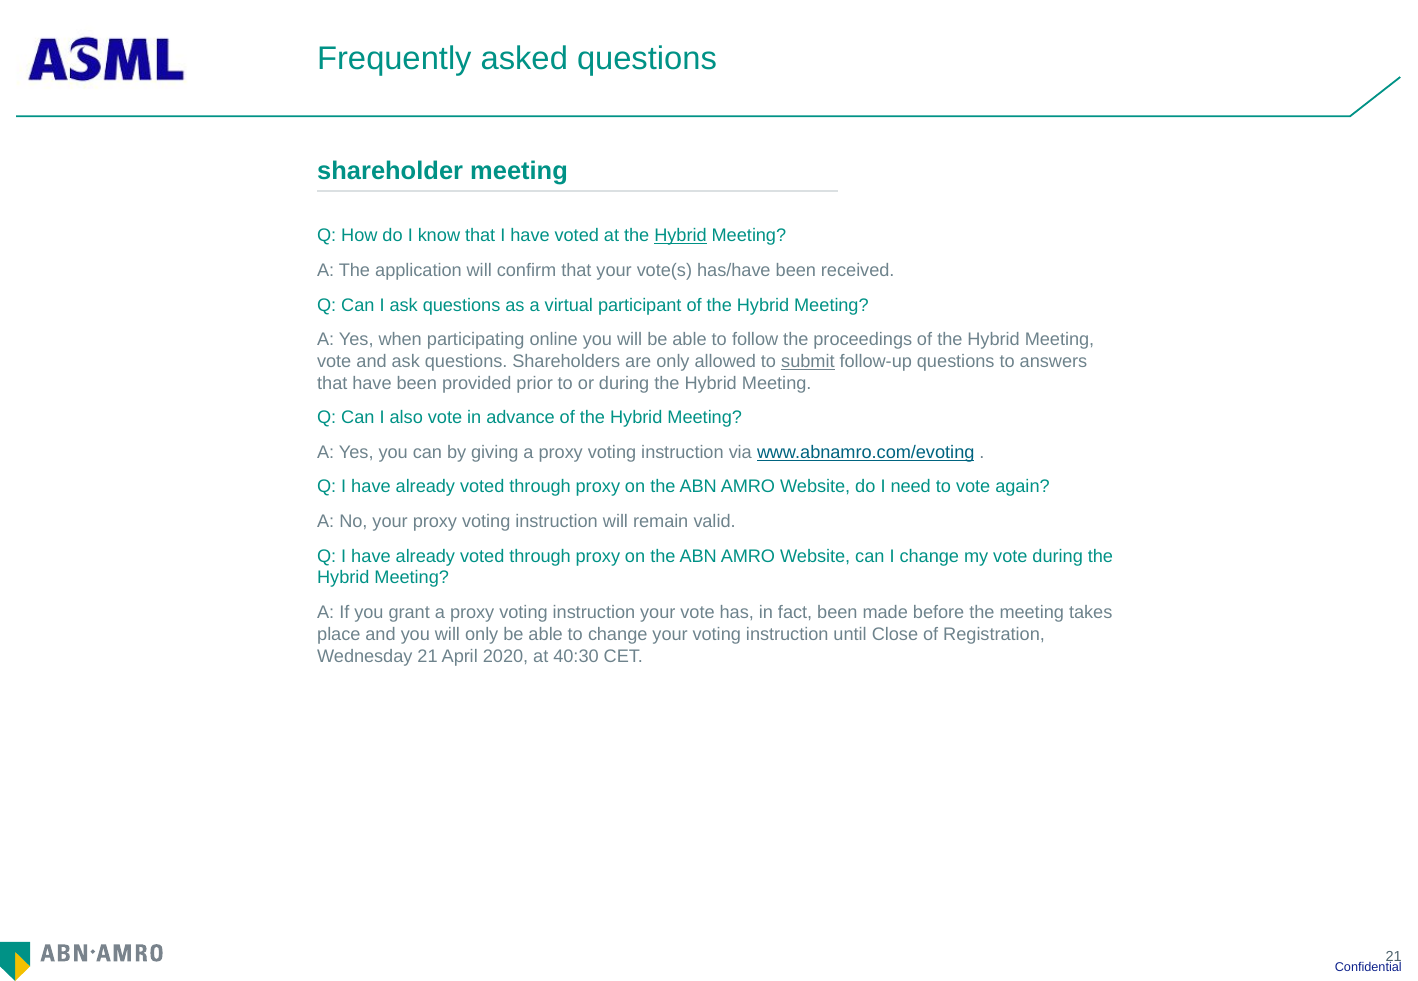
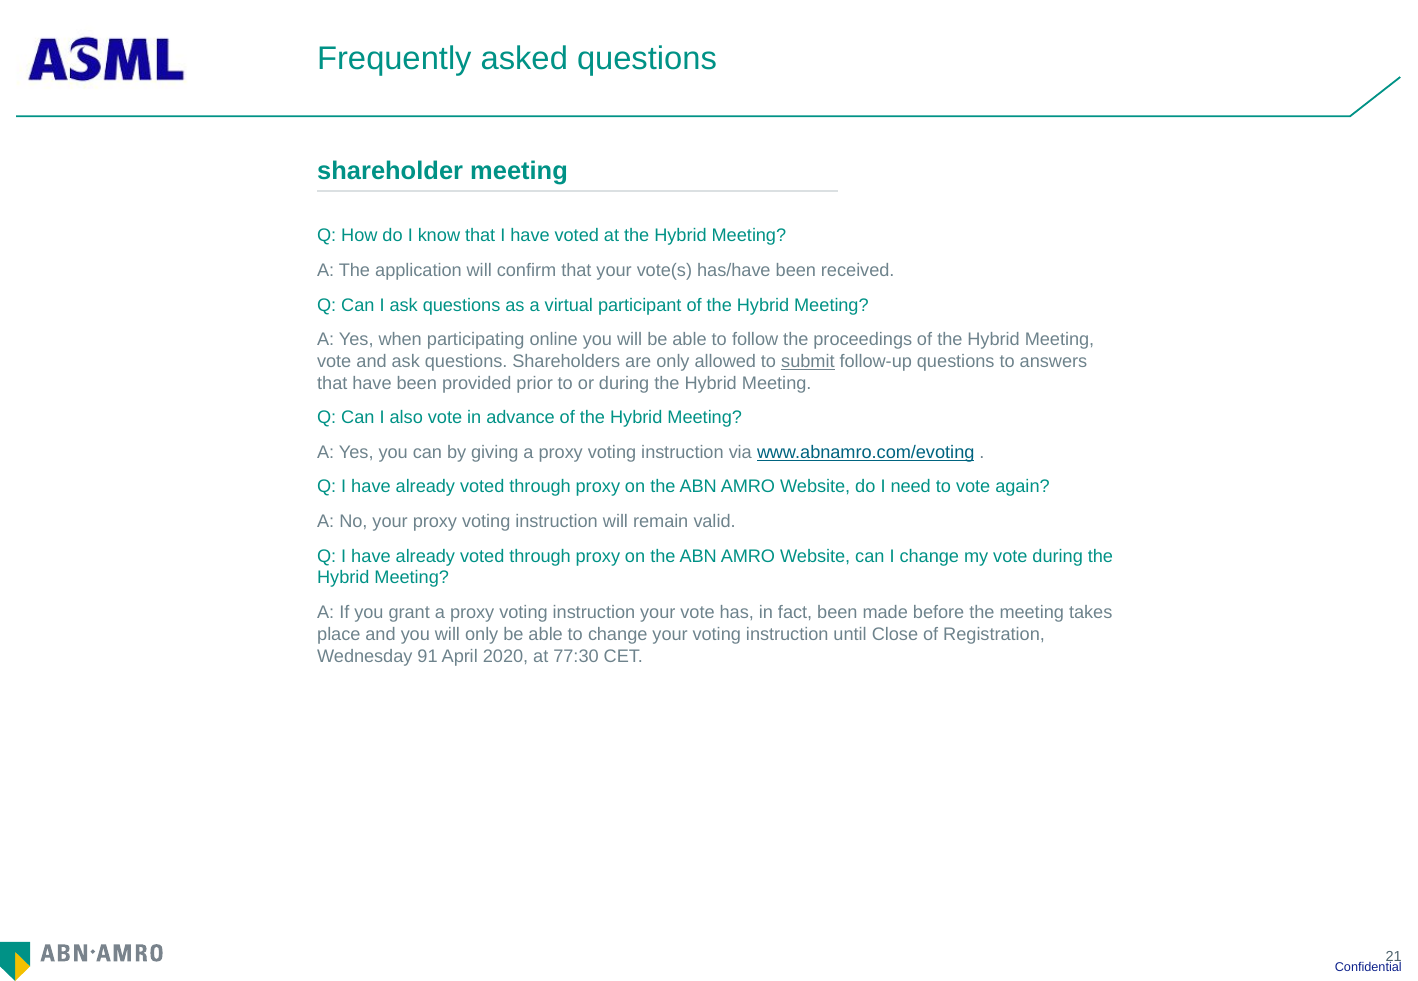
Hybrid at (680, 236) underline: present -> none
Wednesday 21: 21 -> 91
40:30: 40:30 -> 77:30
